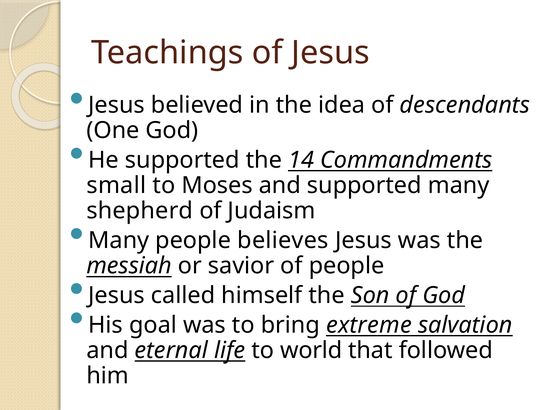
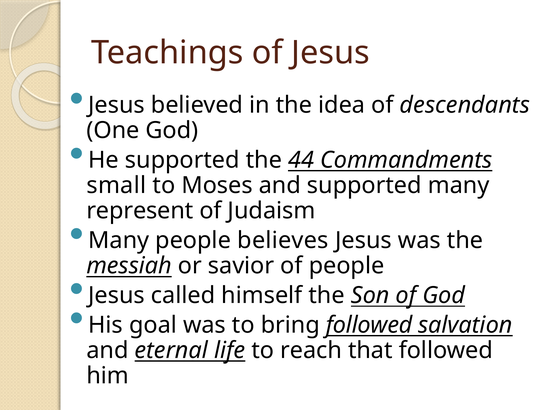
14: 14 -> 44
shepherd: shepherd -> represent
bring extreme: extreme -> followed
world: world -> reach
